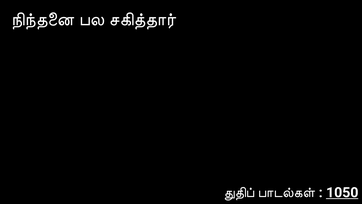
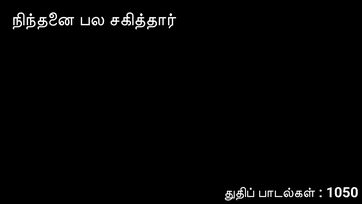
1050 underline: present -> none
